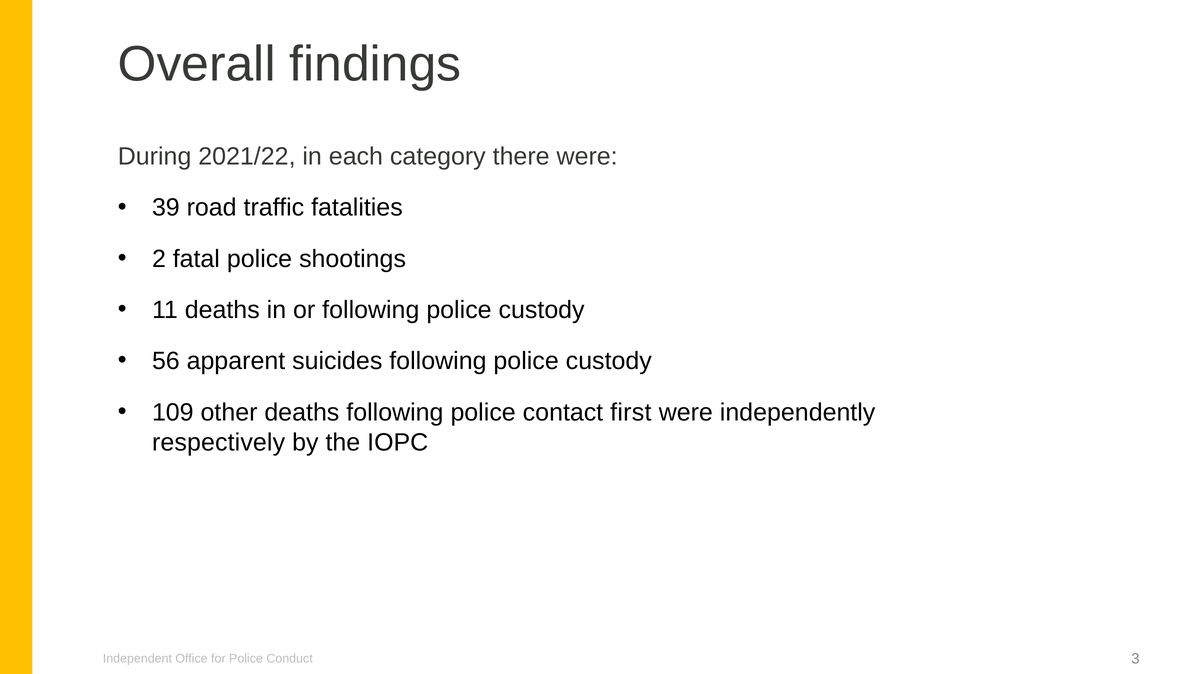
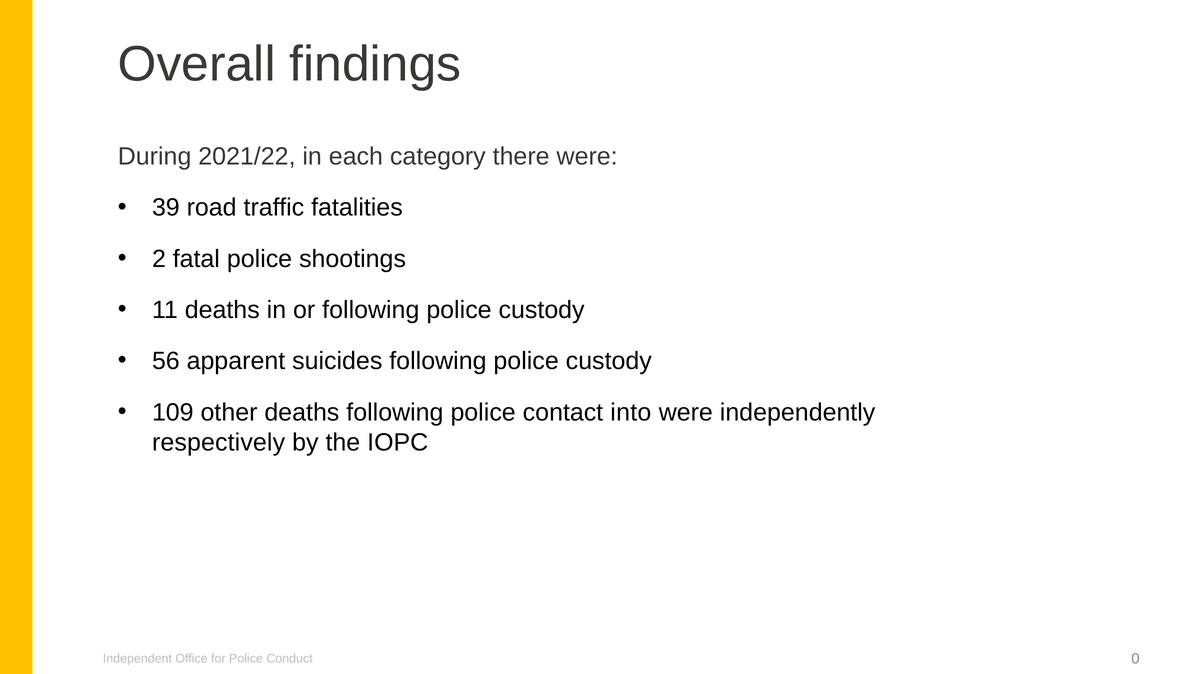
first: first -> into
3: 3 -> 0
